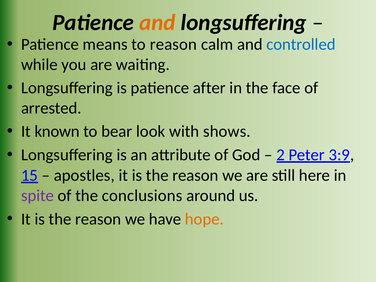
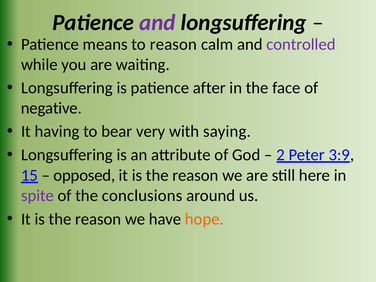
and at (157, 23) colour: orange -> purple
controlled colour: blue -> purple
arrested: arrested -> negative
known: known -> having
look: look -> very
shows: shows -> saying
apostles: apostles -> opposed
